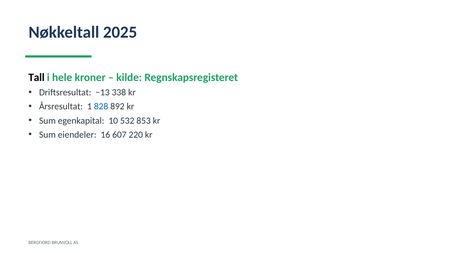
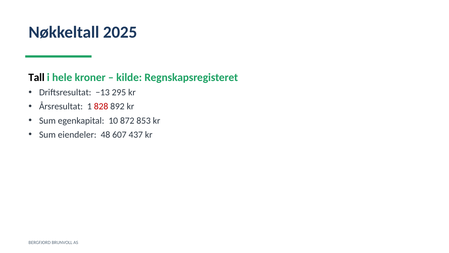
338: 338 -> 295
828 colour: blue -> red
532: 532 -> 872
16: 16 -> 48
220: 220 -> 437
